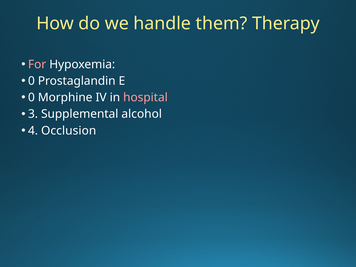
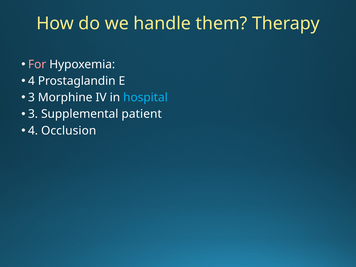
0 at (31, 81): 0 -> 4
0 at (31, 98): 0 -> 3
hospital colour: pink -> light blue
alcohol: alcohol -> patient
